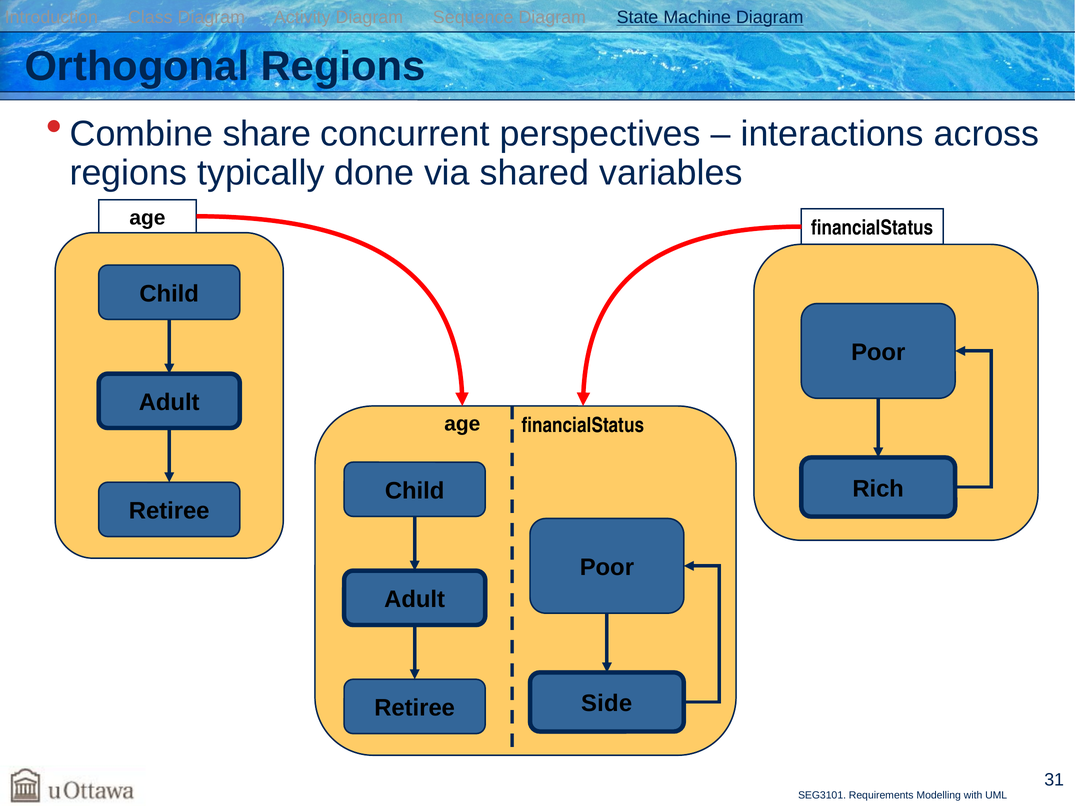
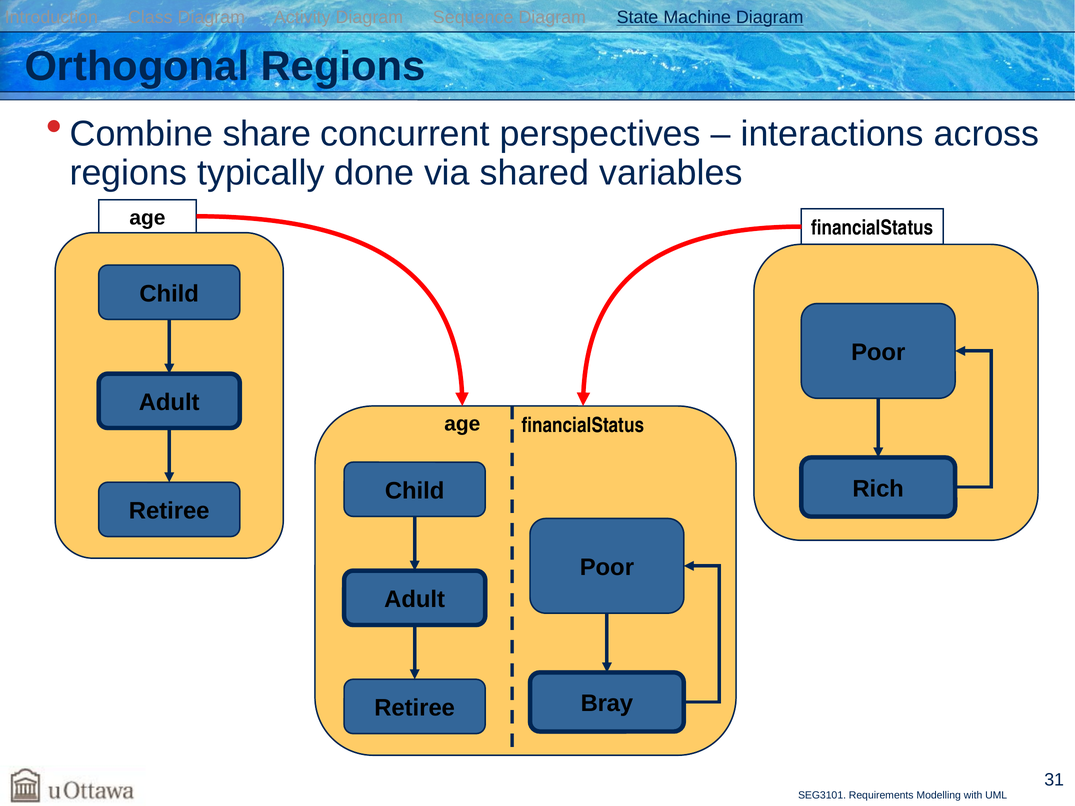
Side: Side -> Bray
